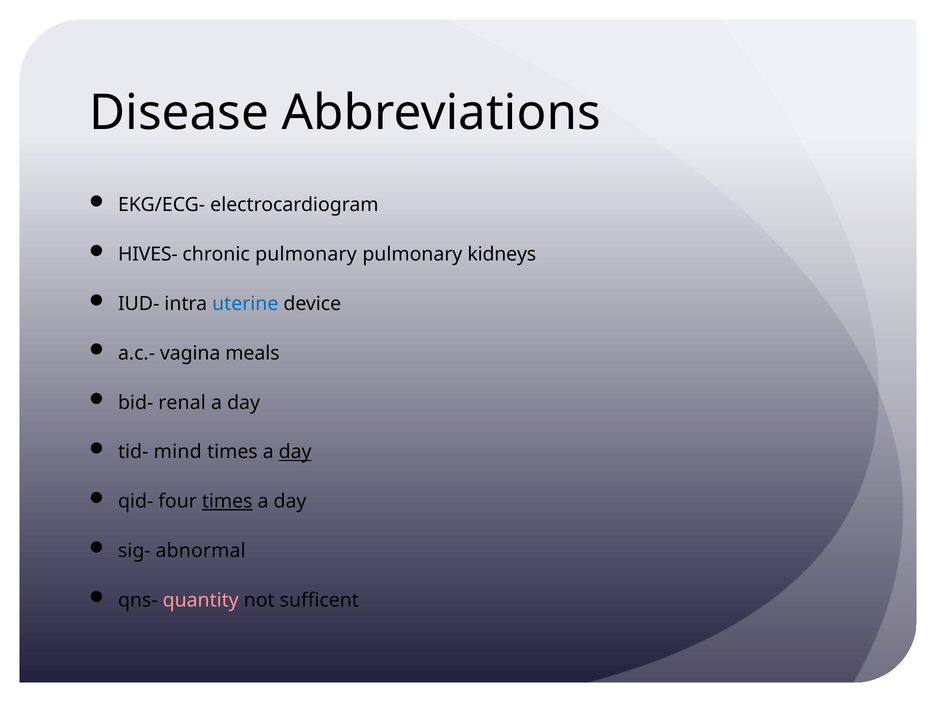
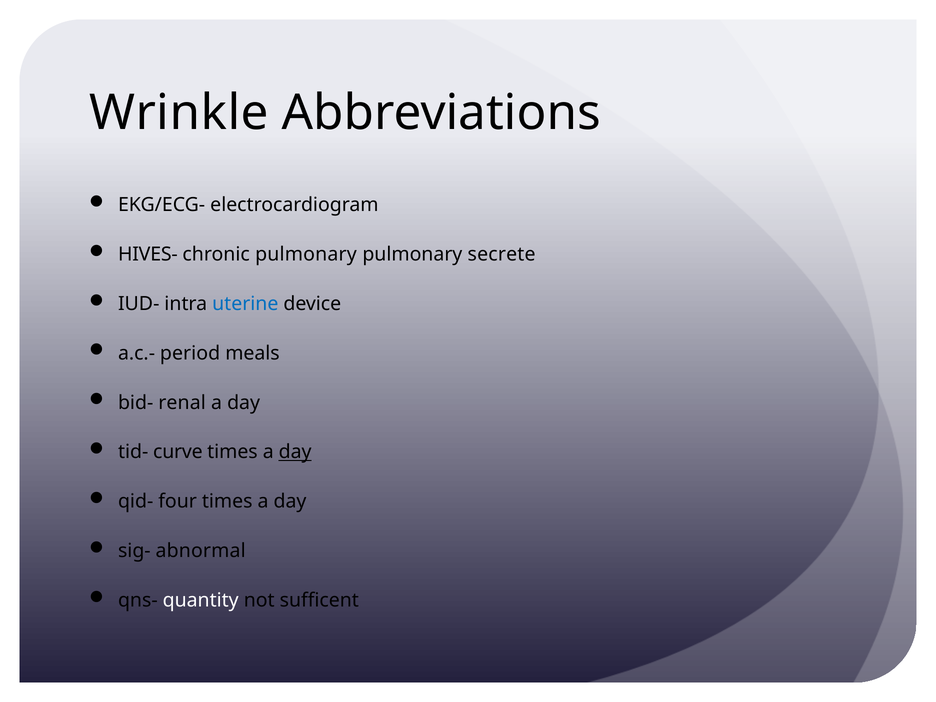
Disease: Disease -> Wrinkle
kidneys: kidneys -> secrete
vagina: vagina -> period
mind: mind -> curve
times at (227, 501) underline: present -> none
quantity colour: pink -> white
